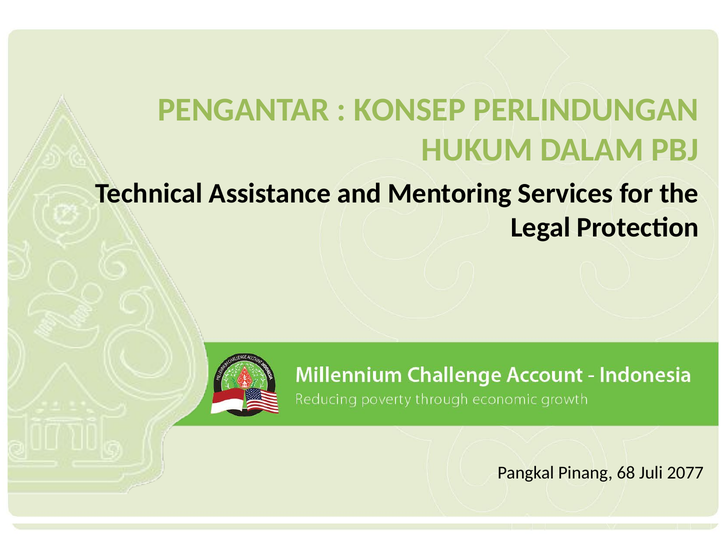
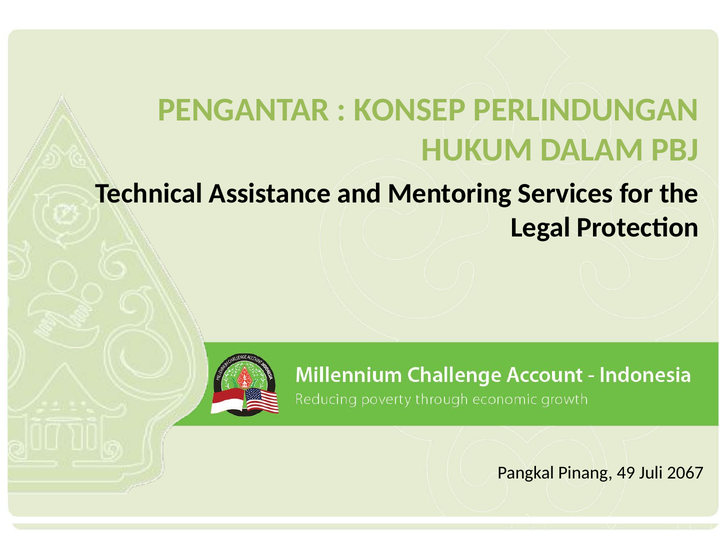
68: 68 -> 49
2077: 2077 -> 2067
